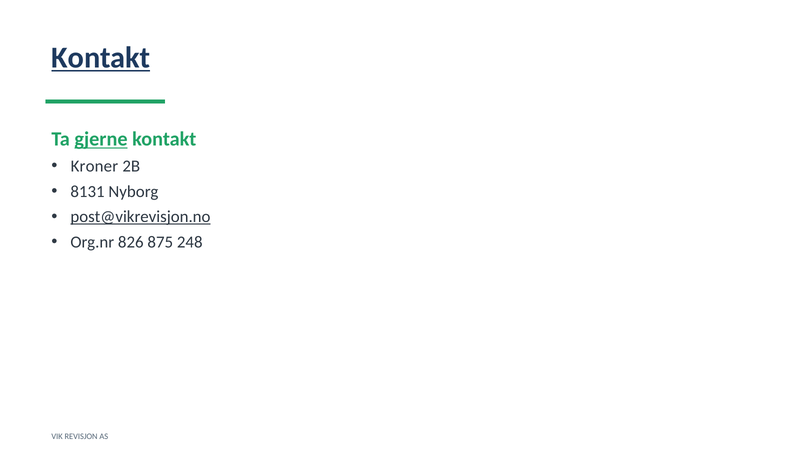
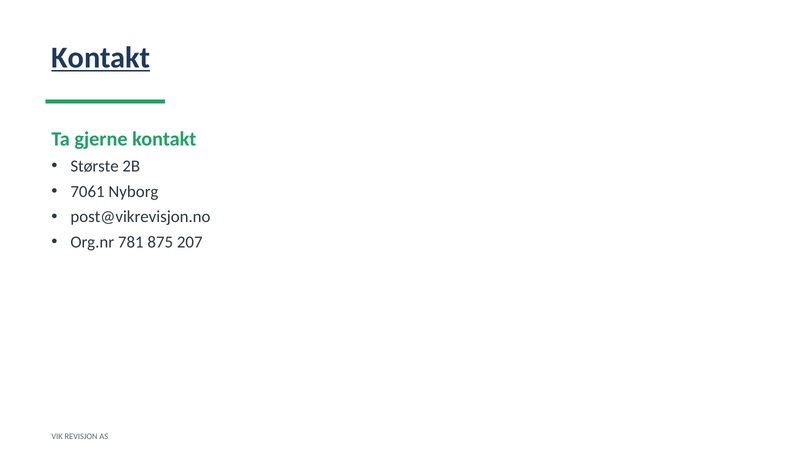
gjerne underline: present -> none
Kroner: Kroner -> Største
8131: 8131 -> 7061
post@vikrevisjon.no underline: present -> none
826: 826 -> 781
248: 248 -> 207
